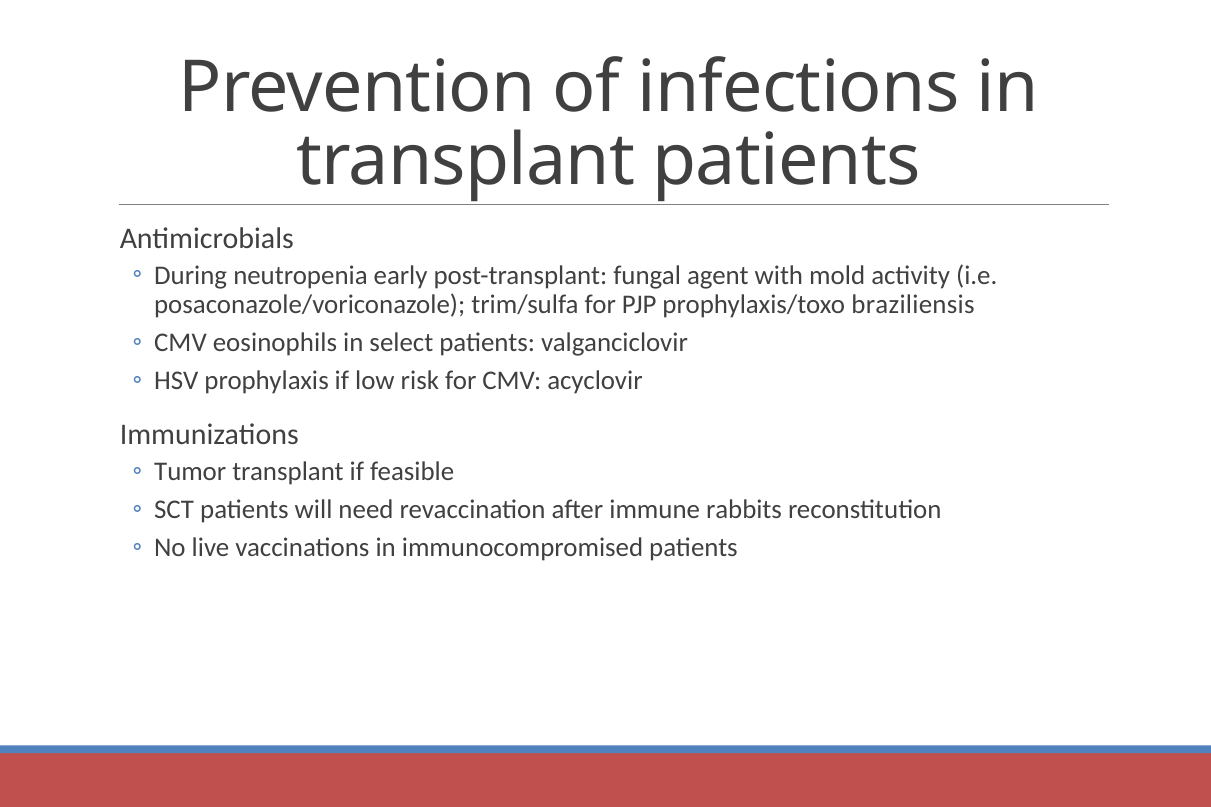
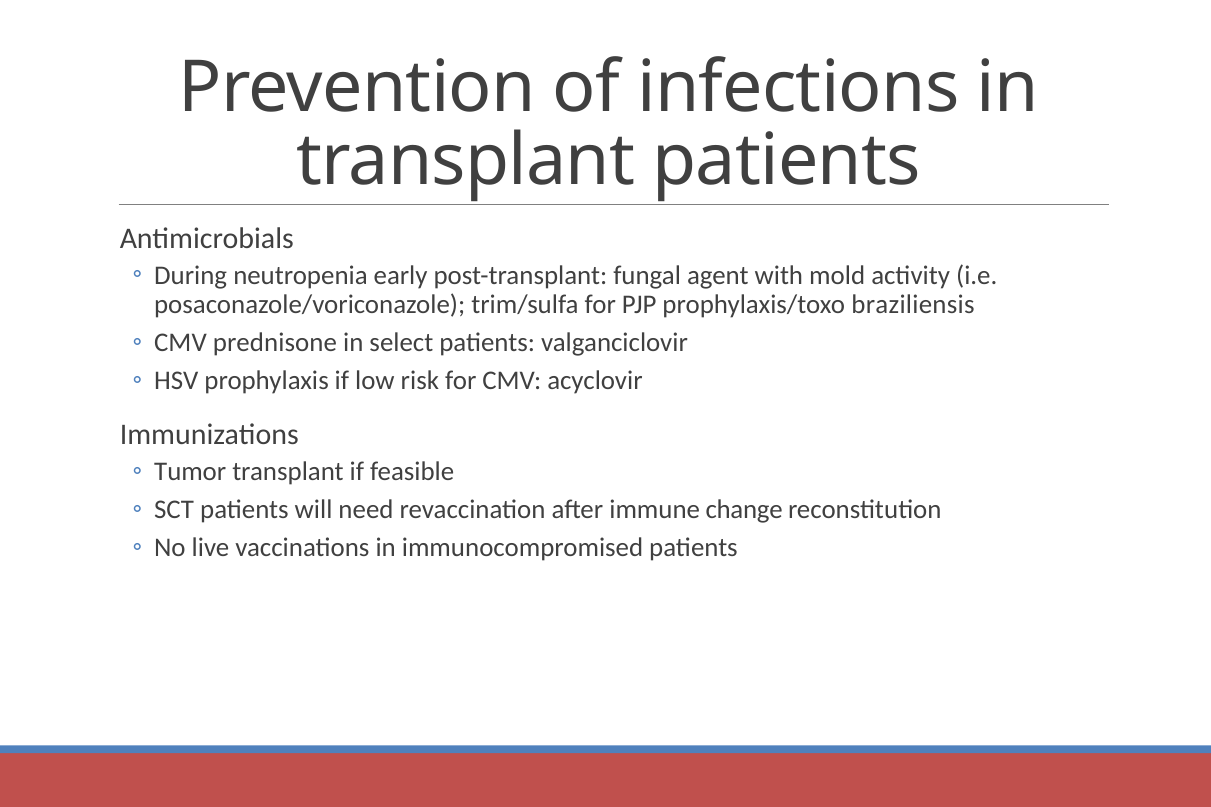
eosinophils: eosinophils -> prednisone
rabbits: rabbits -> change
